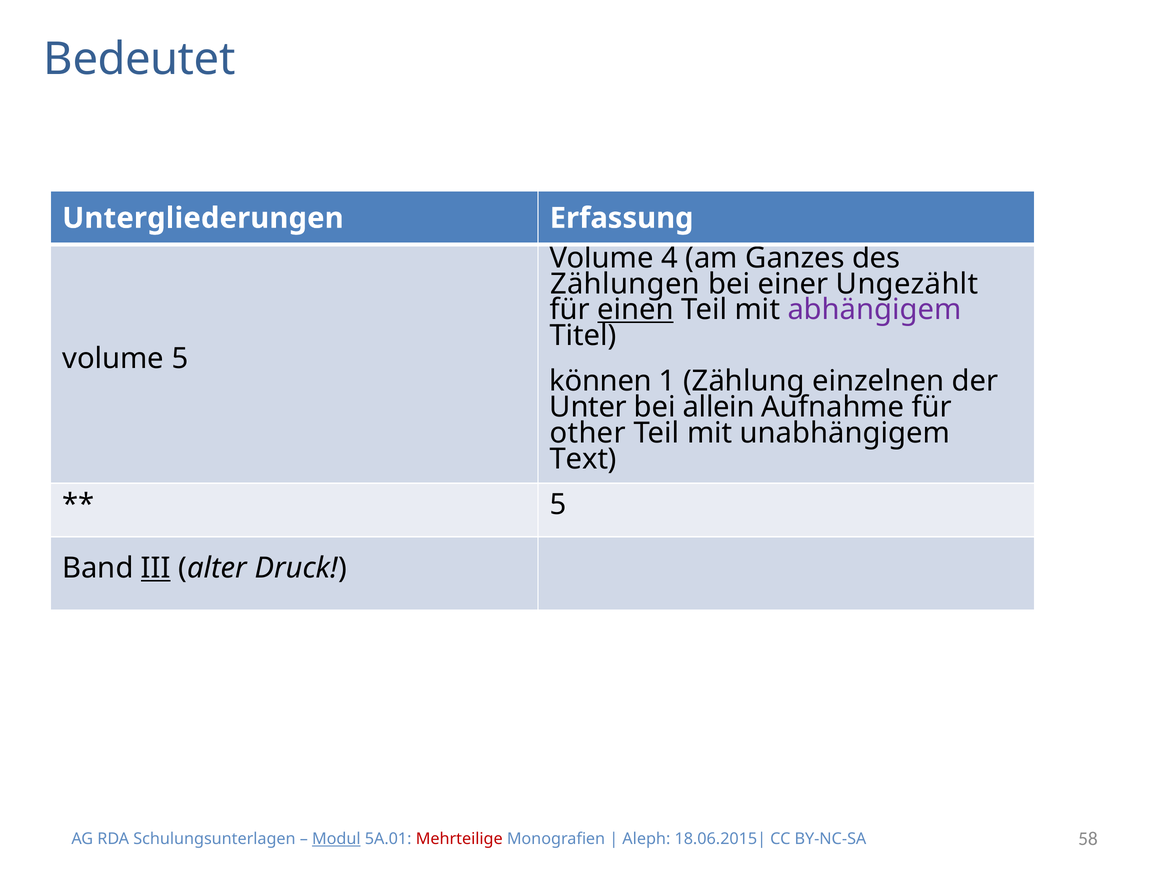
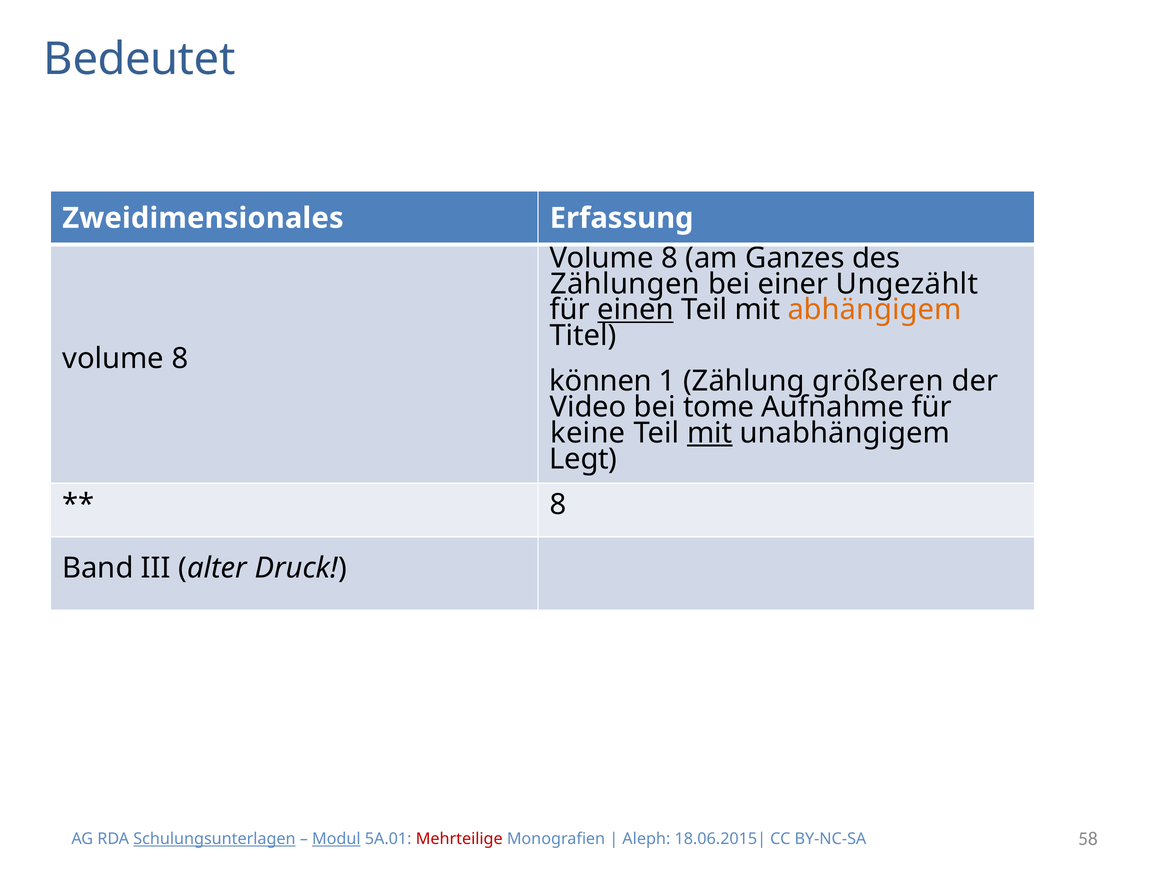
Untergliederungen: Untergliederungen -> Zweidimensionales
4 at (670, 258): 4 -> 8
abhängigem colour: purple -> orange
5 at (180, 358): 5 -> 8
einzelnen: einzelnen -> größeren
Unter: Unter -> Video
allein: allein -> tome
other: other -> keine
mit at (710, 433) underline: none -> present
Text: Text -> Legt
5 at (558, 505): 5 -> 8
III underline: present -> none
Schulungsunterlagen underline: none -> present
